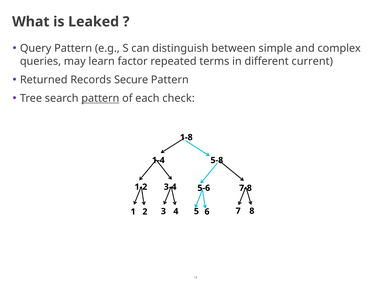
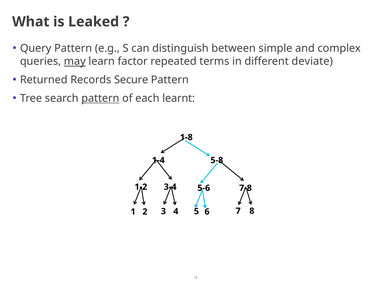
may underline: none -> present
current: current -> deviate
check: check -> learnt
